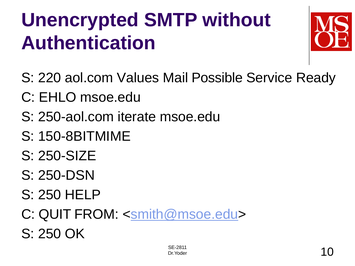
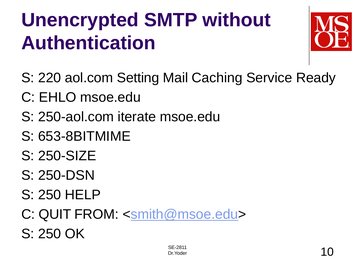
Values: Values -> Setting
Possible: Possible -> Caching
150-8BITMIME: 150-8BITMIME -> 653-8BITMIME
